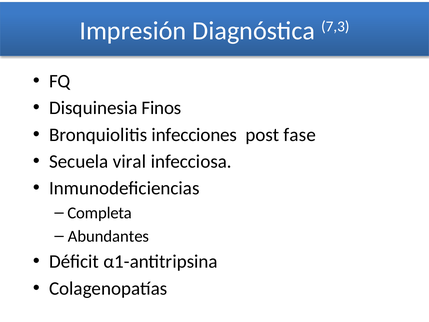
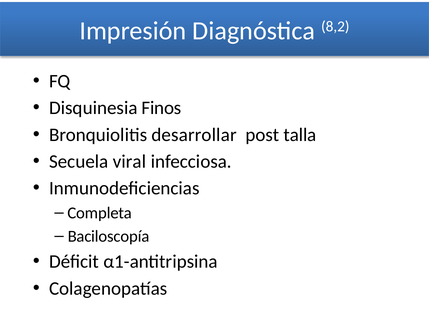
7,3: 7,3 -> 8,2
infecciones: infecciones -> desarrollar
fase: fase -> talla
Abundantes: Abundantes -> Baciloscopía
